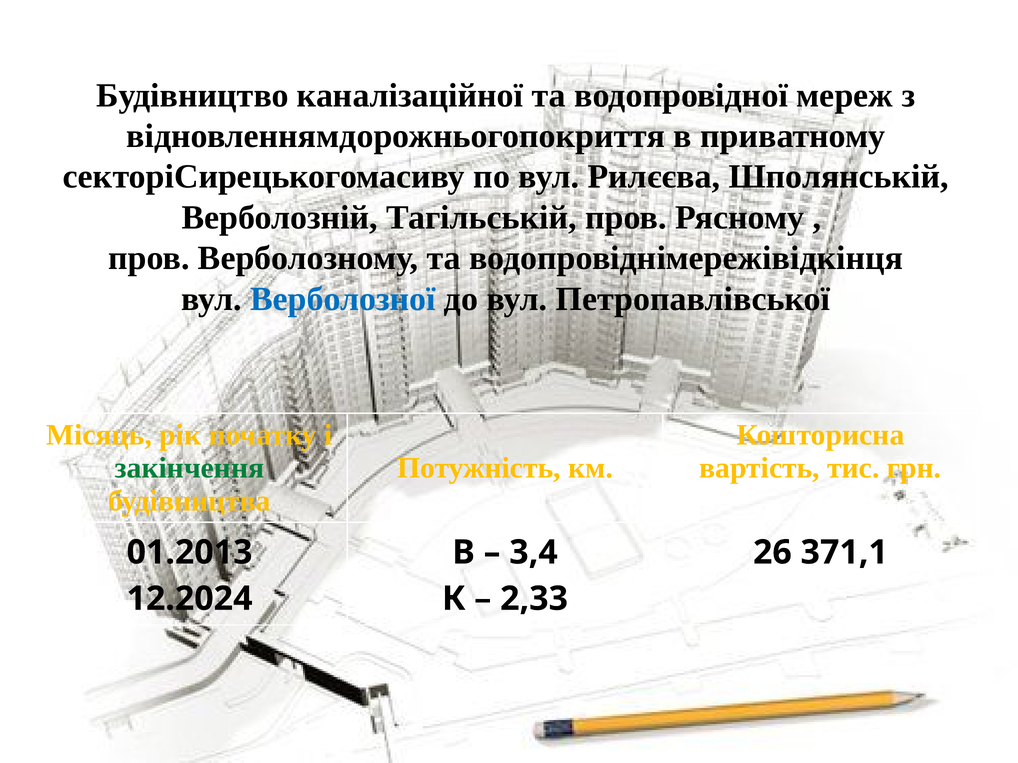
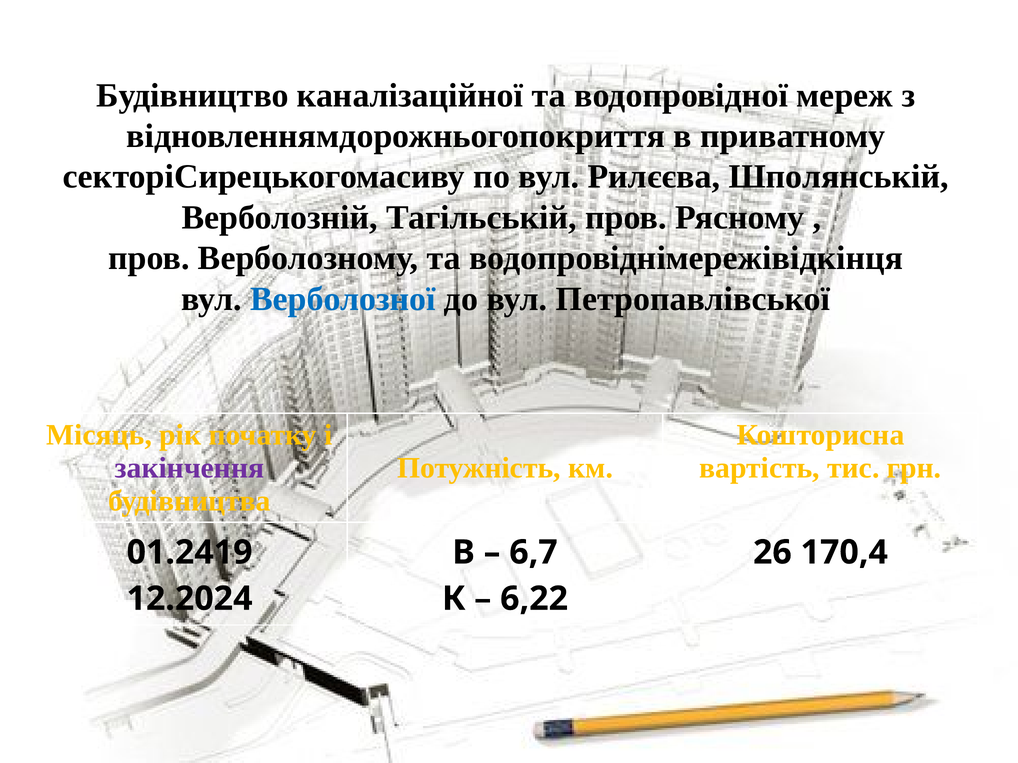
закінчення colour: green -> purple
01.2013: 01.2013 -> 01.2419
3,4: 3,4 -> 6,7
371,1: 371,1 -> 170,4
2,33: 2,33 -> 6,22
